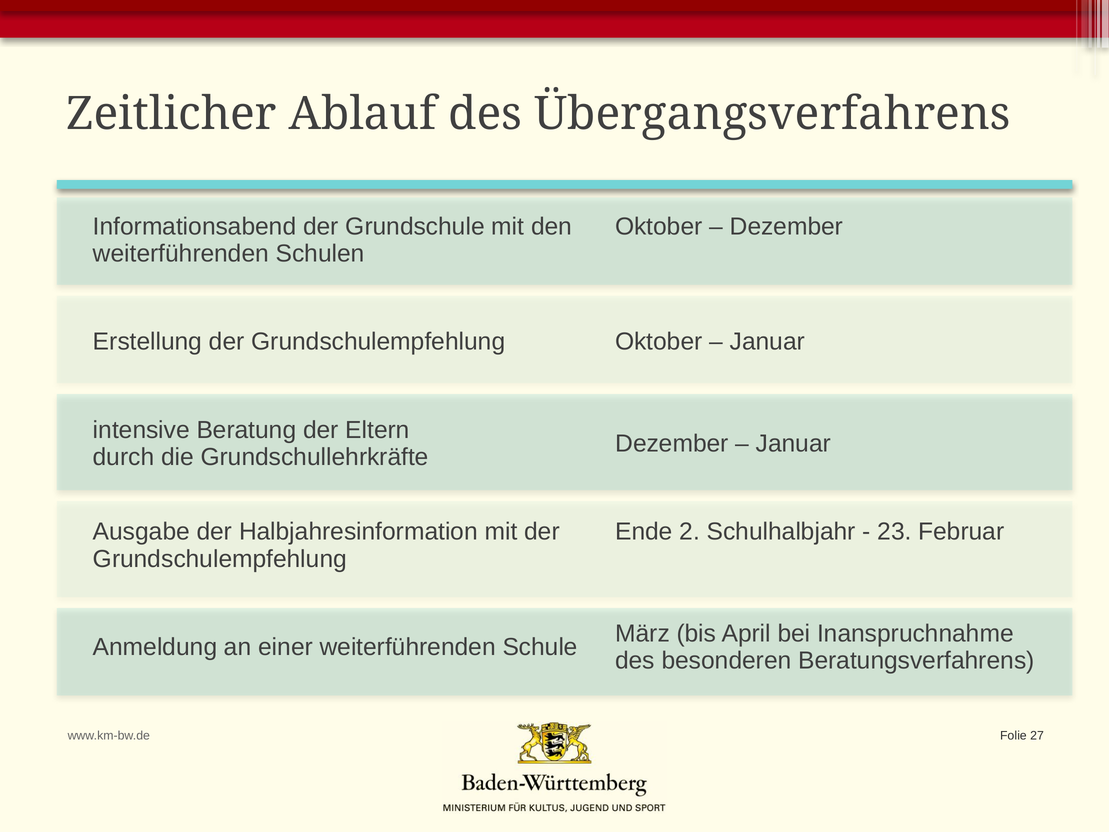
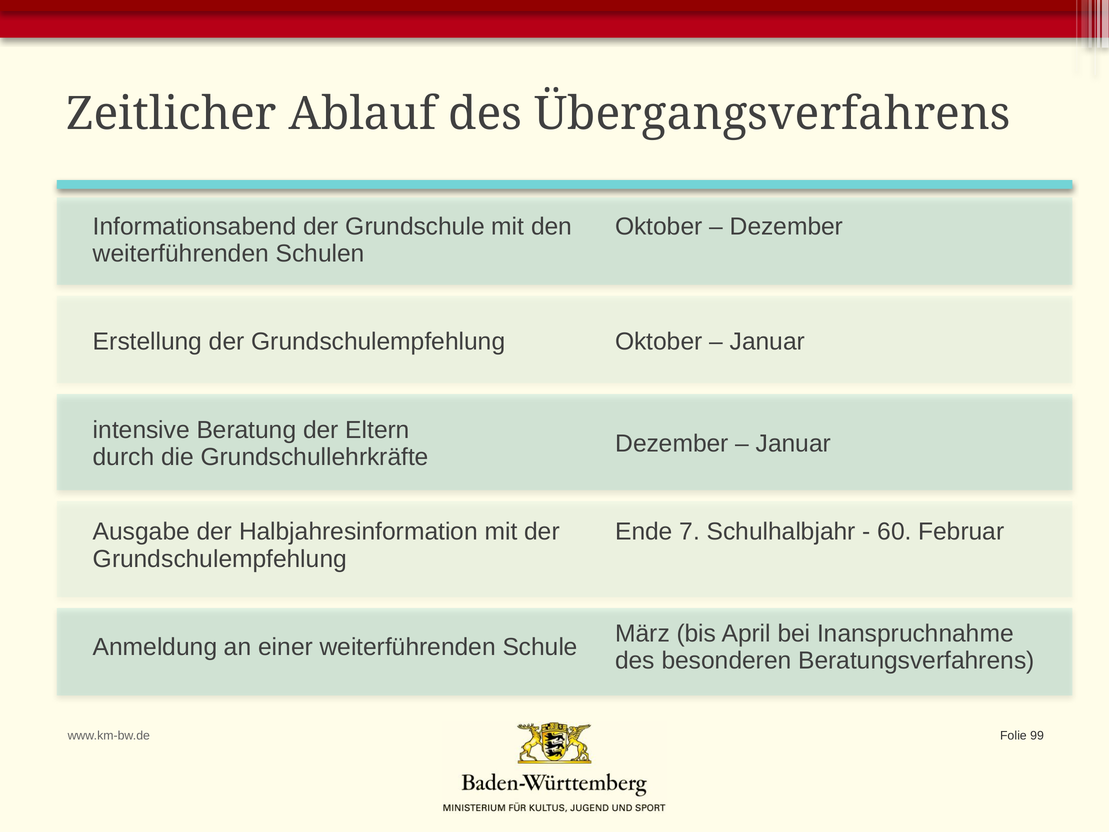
2: 2 -> 7
23: 23 -> 60
27: 27 -> 99
